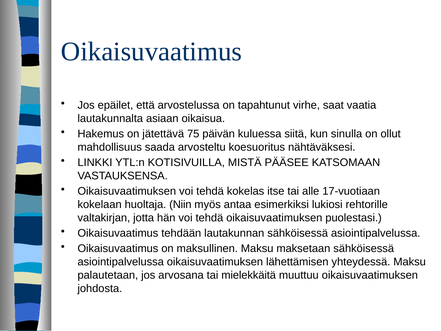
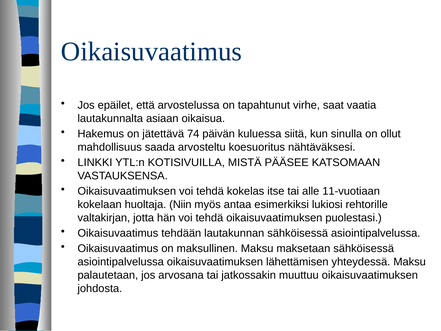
75: 75 -> 74
17-vuotiaan: 17-vuotiaan -> 11-vuotiaan
mielekkäitä: mielekkäitä -> jatkossakin
